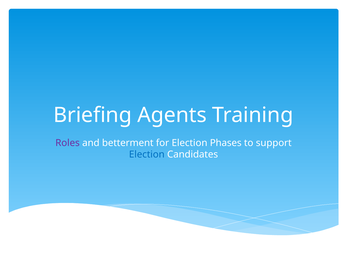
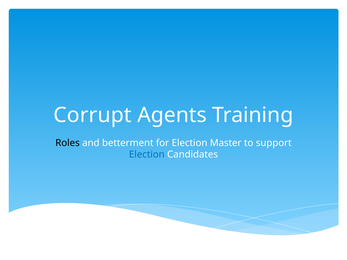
Briefing: Briefing -> Corrupt
Roles colour: purple -> black
Phases: Phases -> Master
